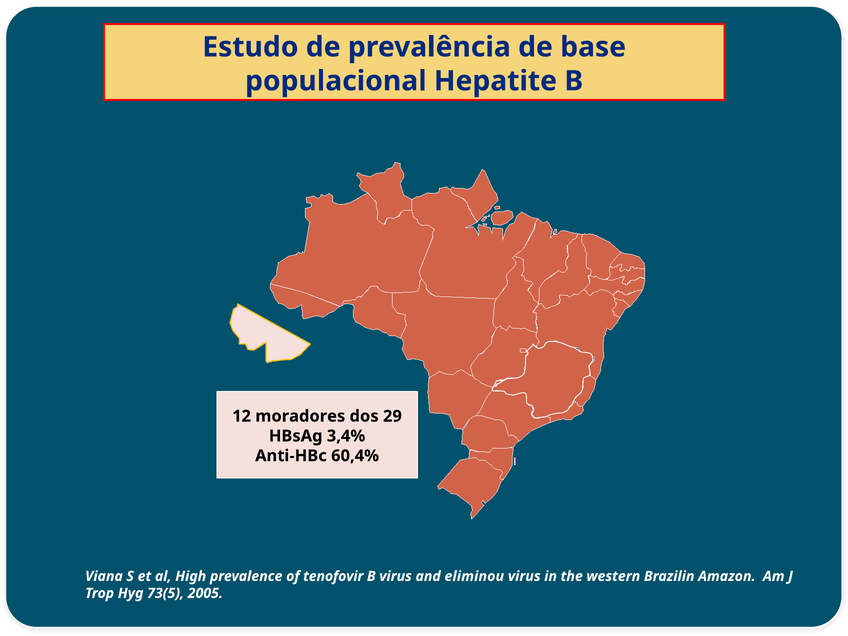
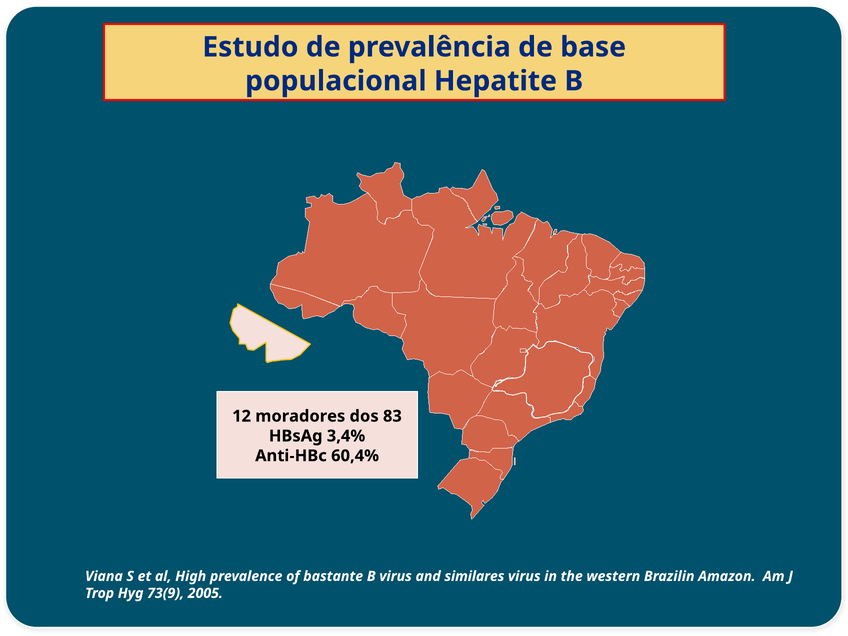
29: 29 -> 83
tenofovir: tenofovir -> bastante
eliminou: eliminou -> similares
73(5: 73(5 -> 73(9
